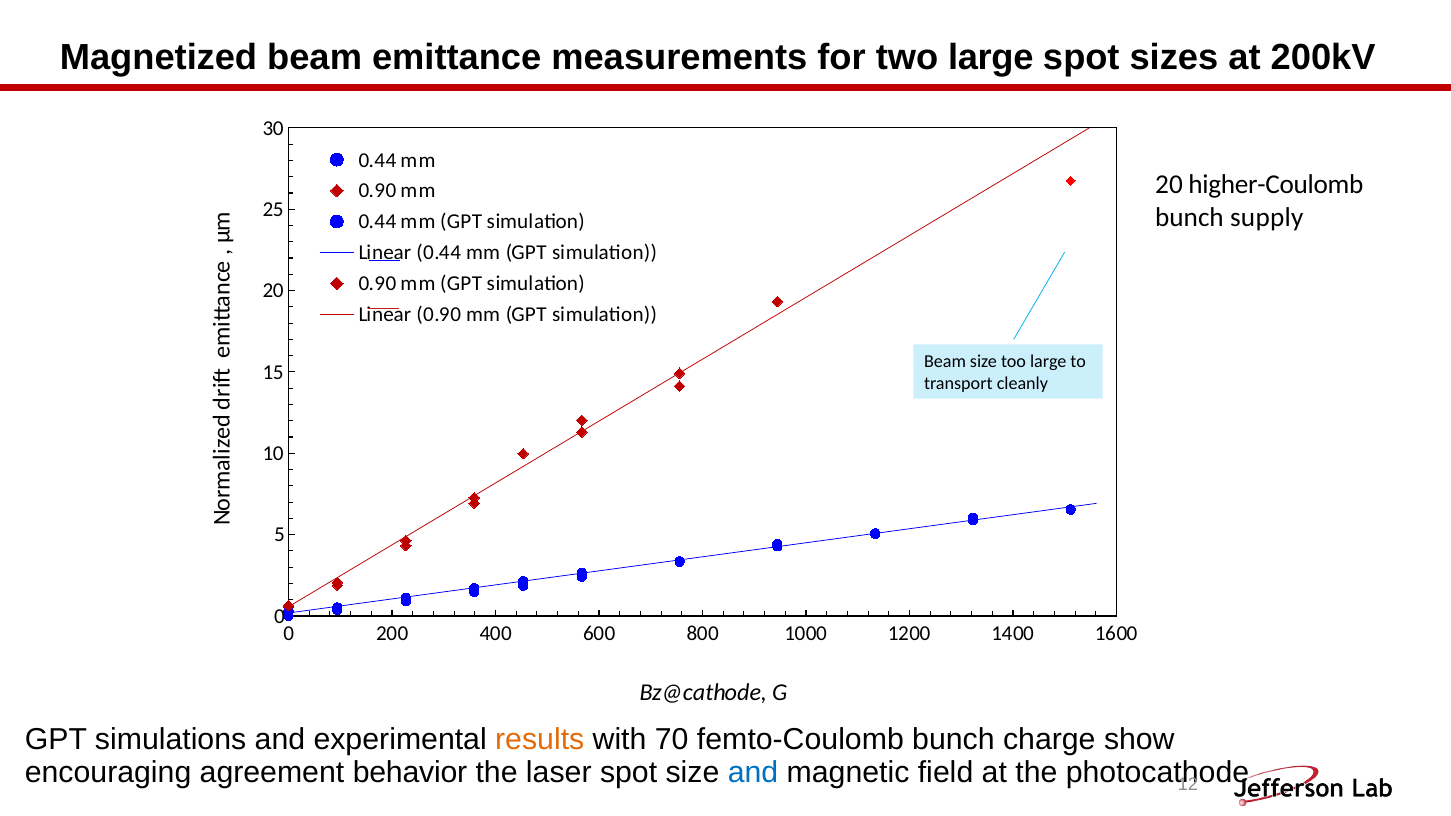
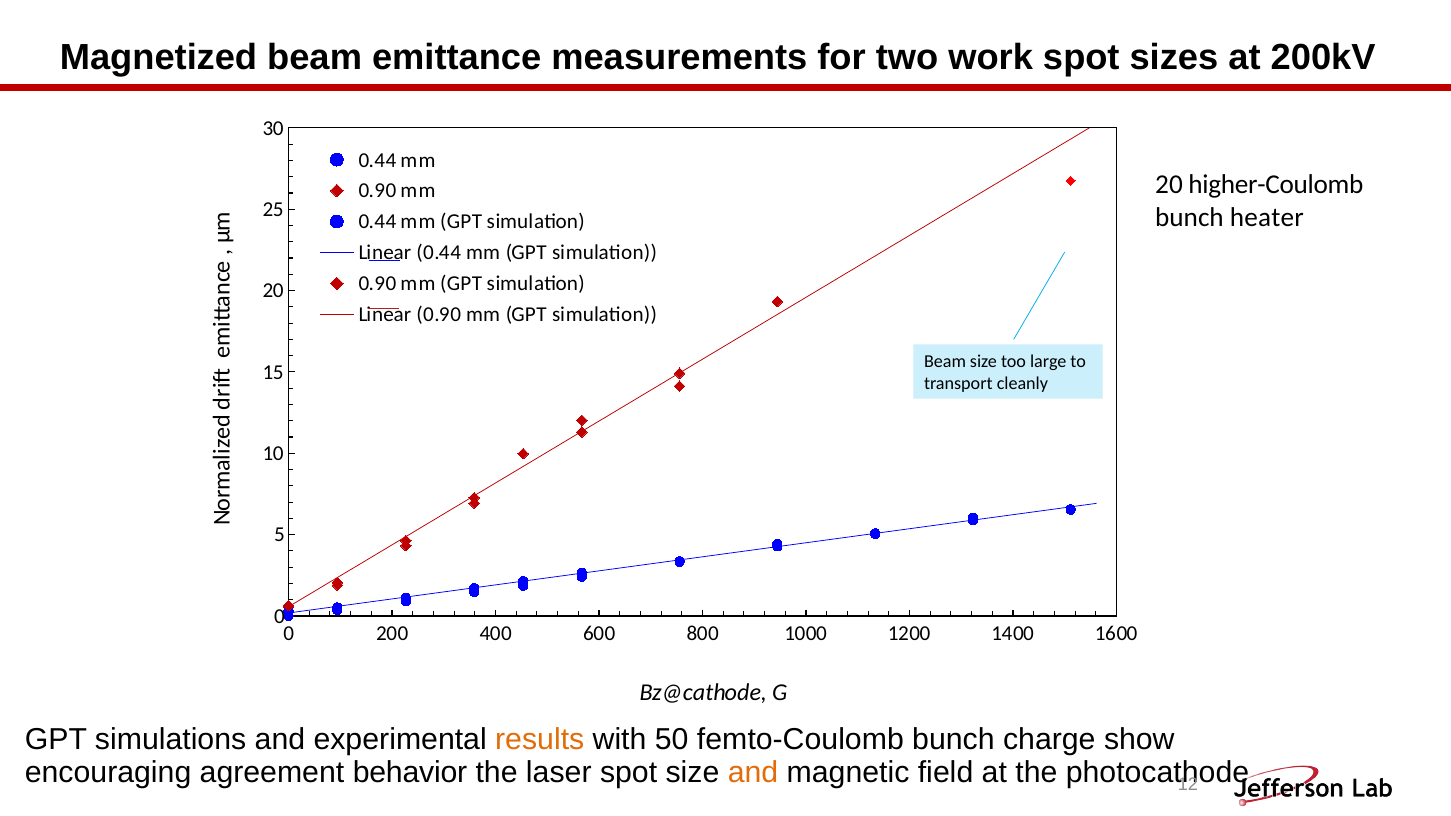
two large: large -> work
supply: supply -> heater
70: 70 -> 50
and at (753, 773) colour: blue -> orange
